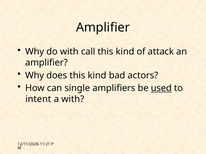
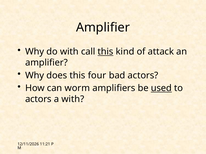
this at (106, 52) underline: none -> present
does this kind: kind -> four
single: single -> worm
intent at (38, 99): intent -> actors
